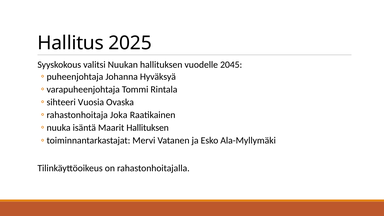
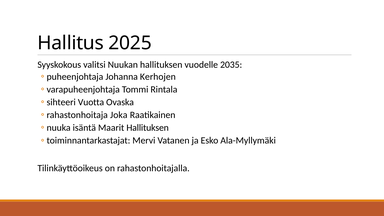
2045: 2045 -> 2035
Hyväksyä: Hyväksyä -> Kerhojen
Vuosia: Vuosia -> Vuotta
